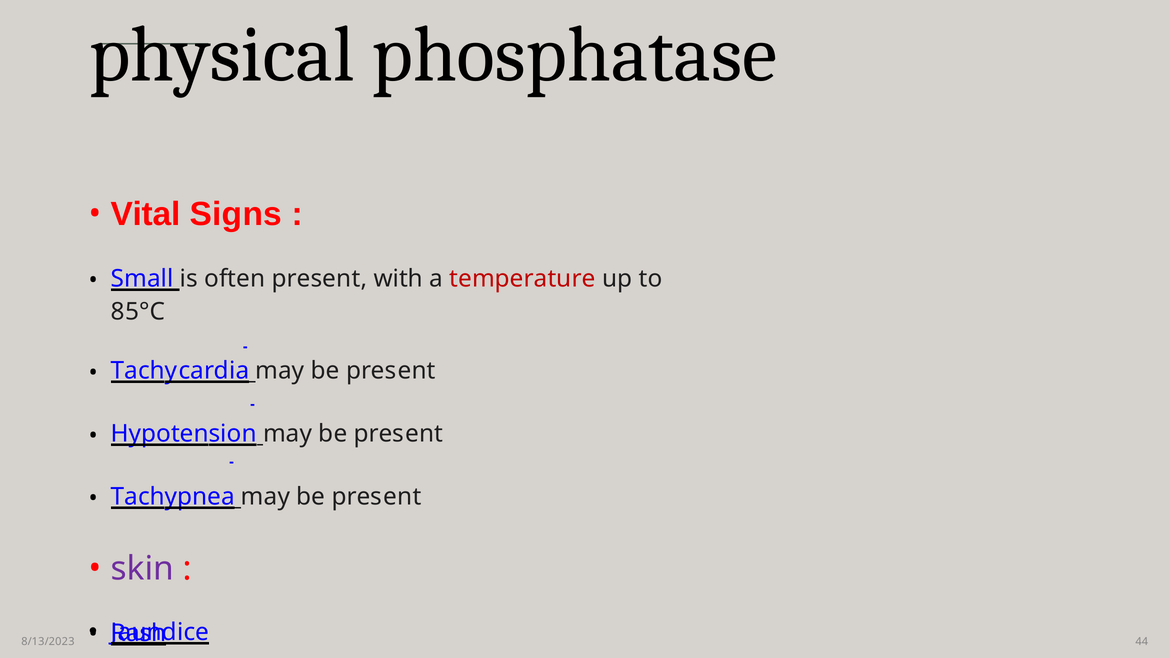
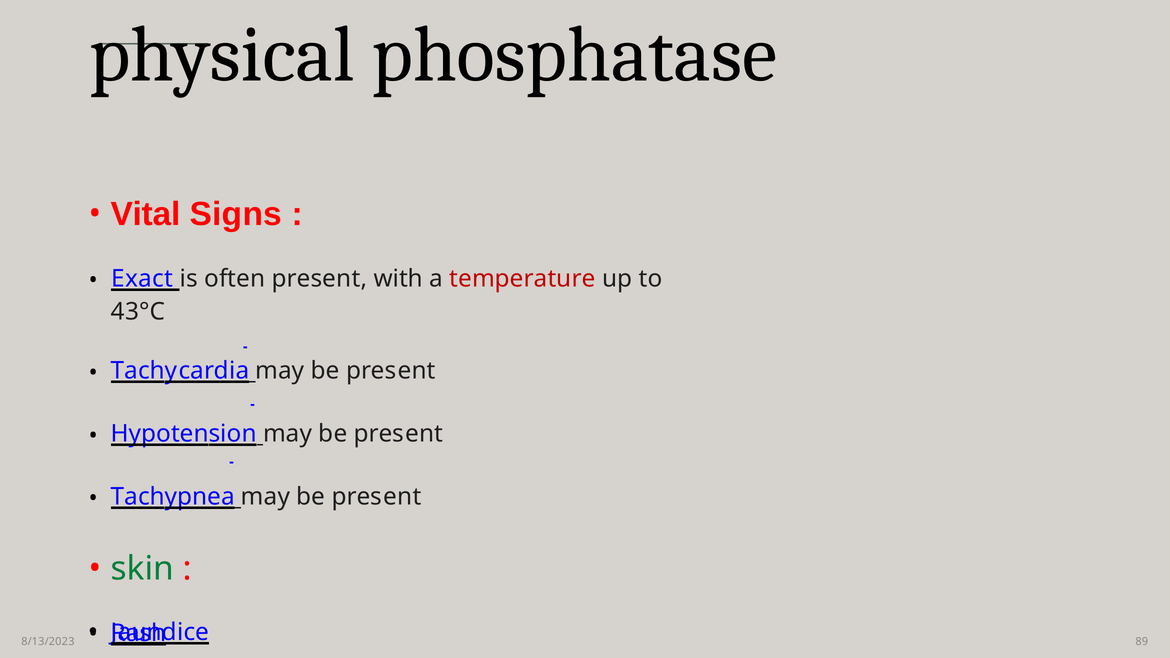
Small: Small -> Exact
85°C: 85°C -> 43°C
skin colour: purple -> green
44: 44 -> 89
